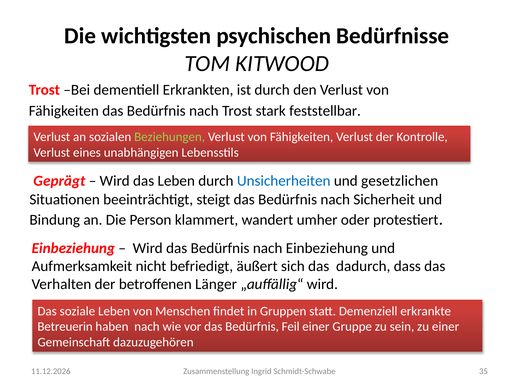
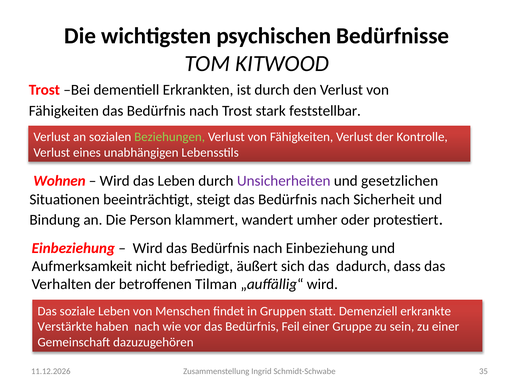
Geprägt: Geprägt -> Wohnen
Unsicherheiten colour: blue -> purple
Länger: Länger -> Tilman
Betreuerin: Betreuerin -> Verstärkte
